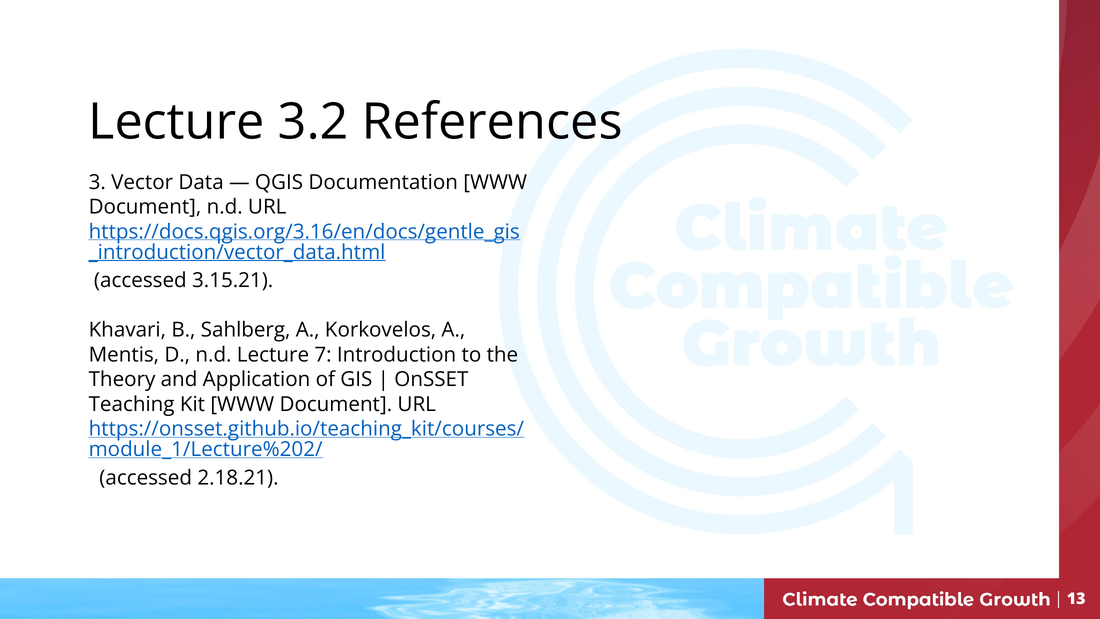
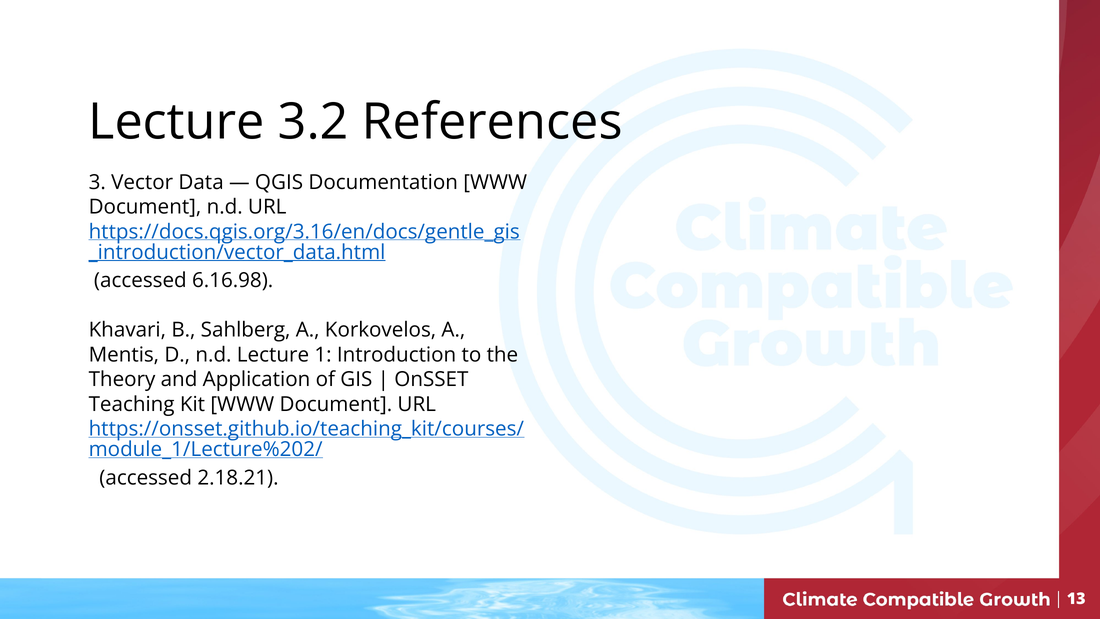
3.15.21: 3.15.21 -> 6.16.98
7: 7 -> 1
